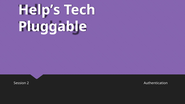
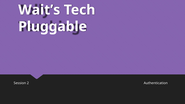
Help’s: Help’s -> Wait’s
